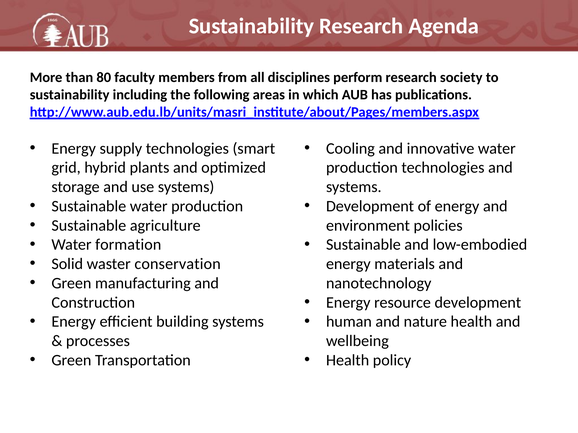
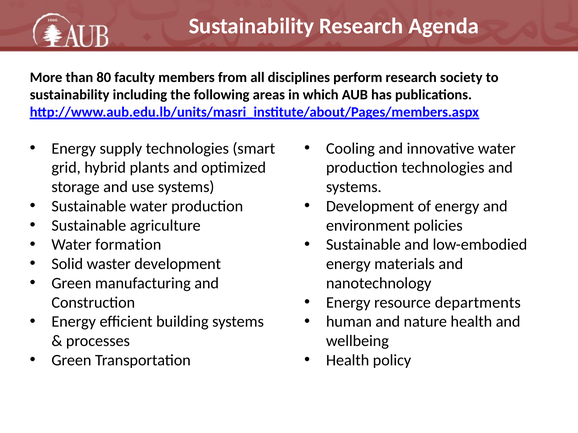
waster conservation: conservation -> development
resource development: development -> departments
